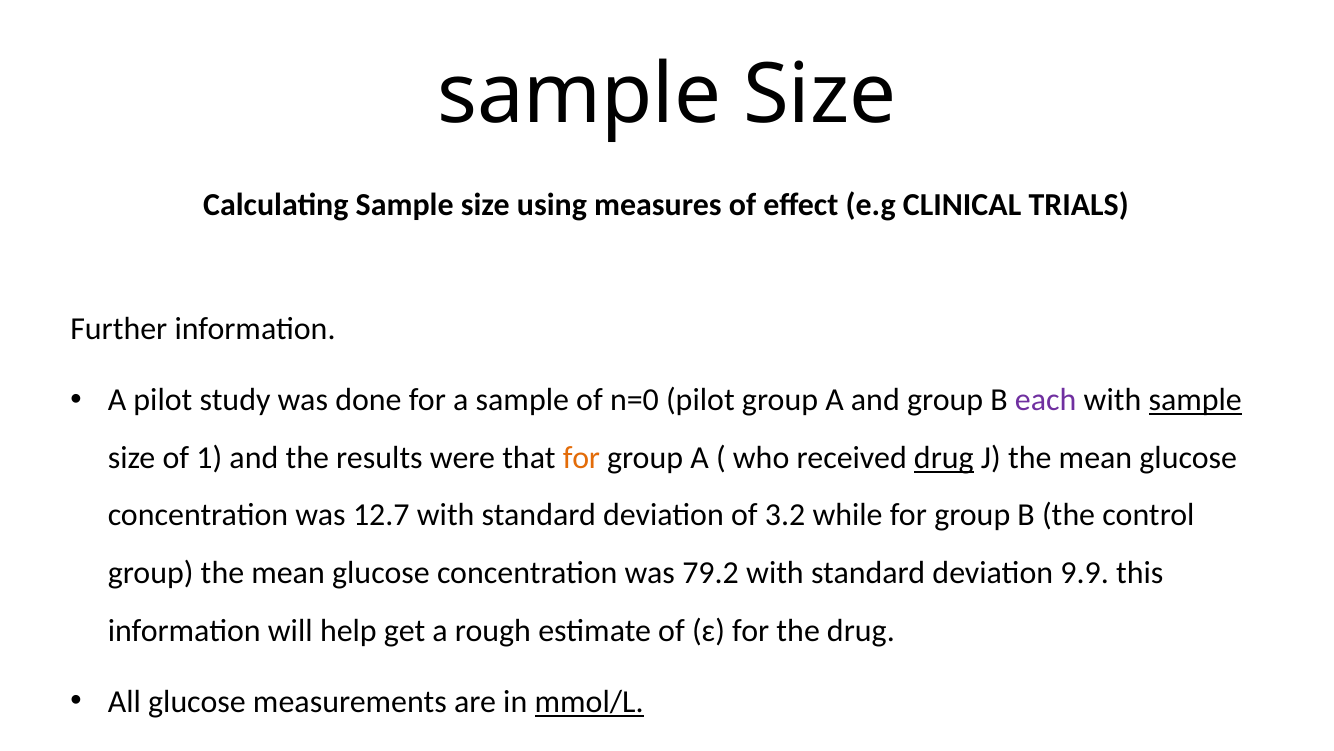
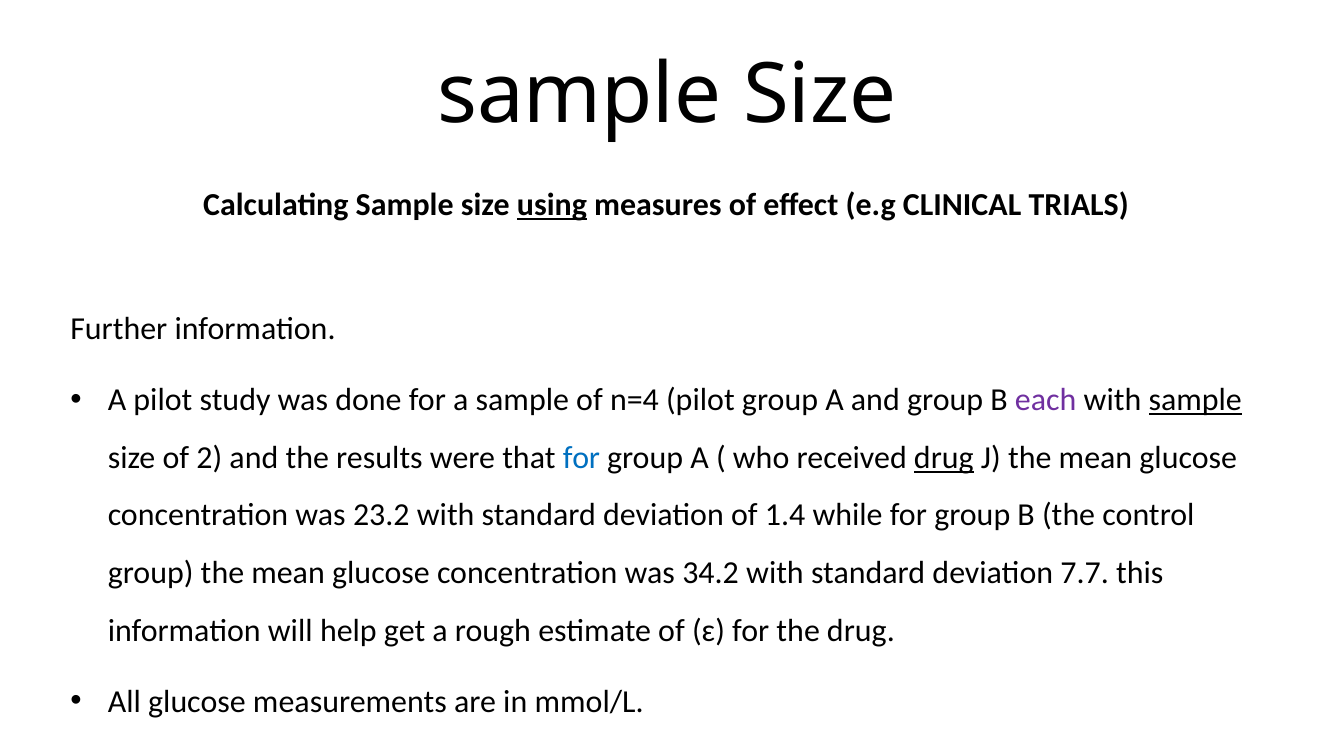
using underline: none -> present
n=0: n=0 -> n=4
1: 1 -> 2
for at (581, 458) colour: orange -> blue
12.7: 12.7 -> 23.2
3.2: 3.2 -> 1.4
79.2: 79.2 -> 34.2
9.9: 9.9 -> 7.7
mmol/L underline: present -> none
